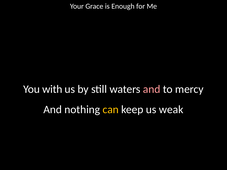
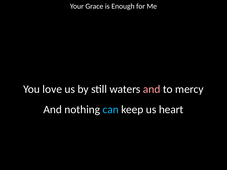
with: with -> love
can colour: yellow -> light blue
weak: weak -> heart
